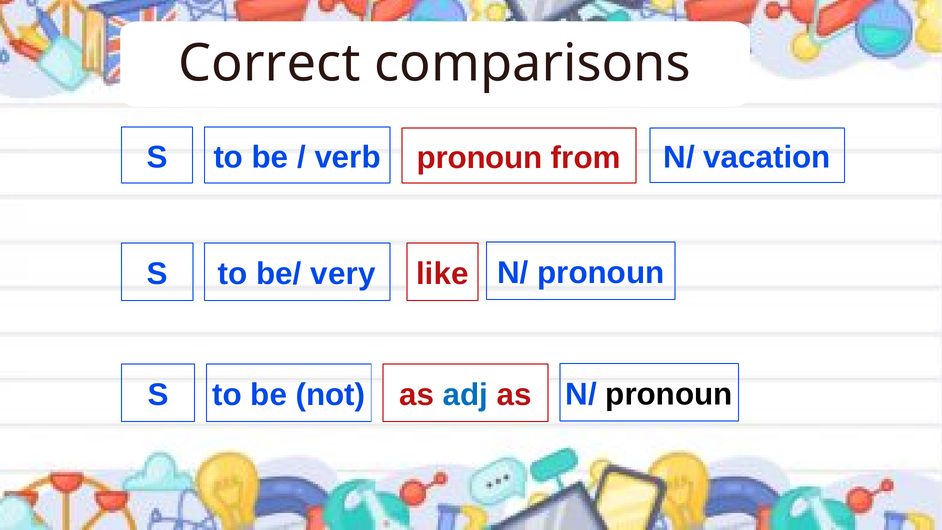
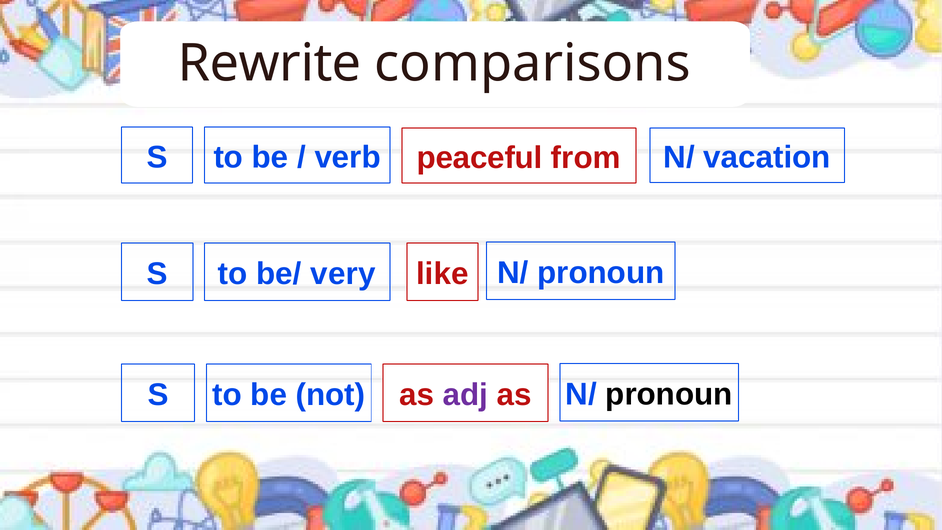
Correct: Correct -> Rewrite
verb pronoun: pronoun -> peaceful
adj colour: blue -> purple
